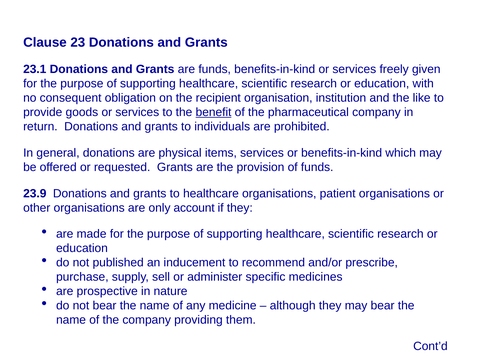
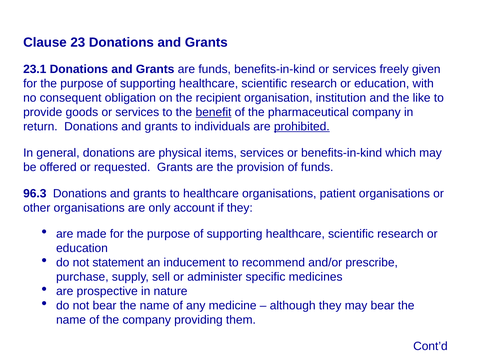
prohibited underline: none -> present
23.9: 23.9 -> 96.3
published: published -> statement
